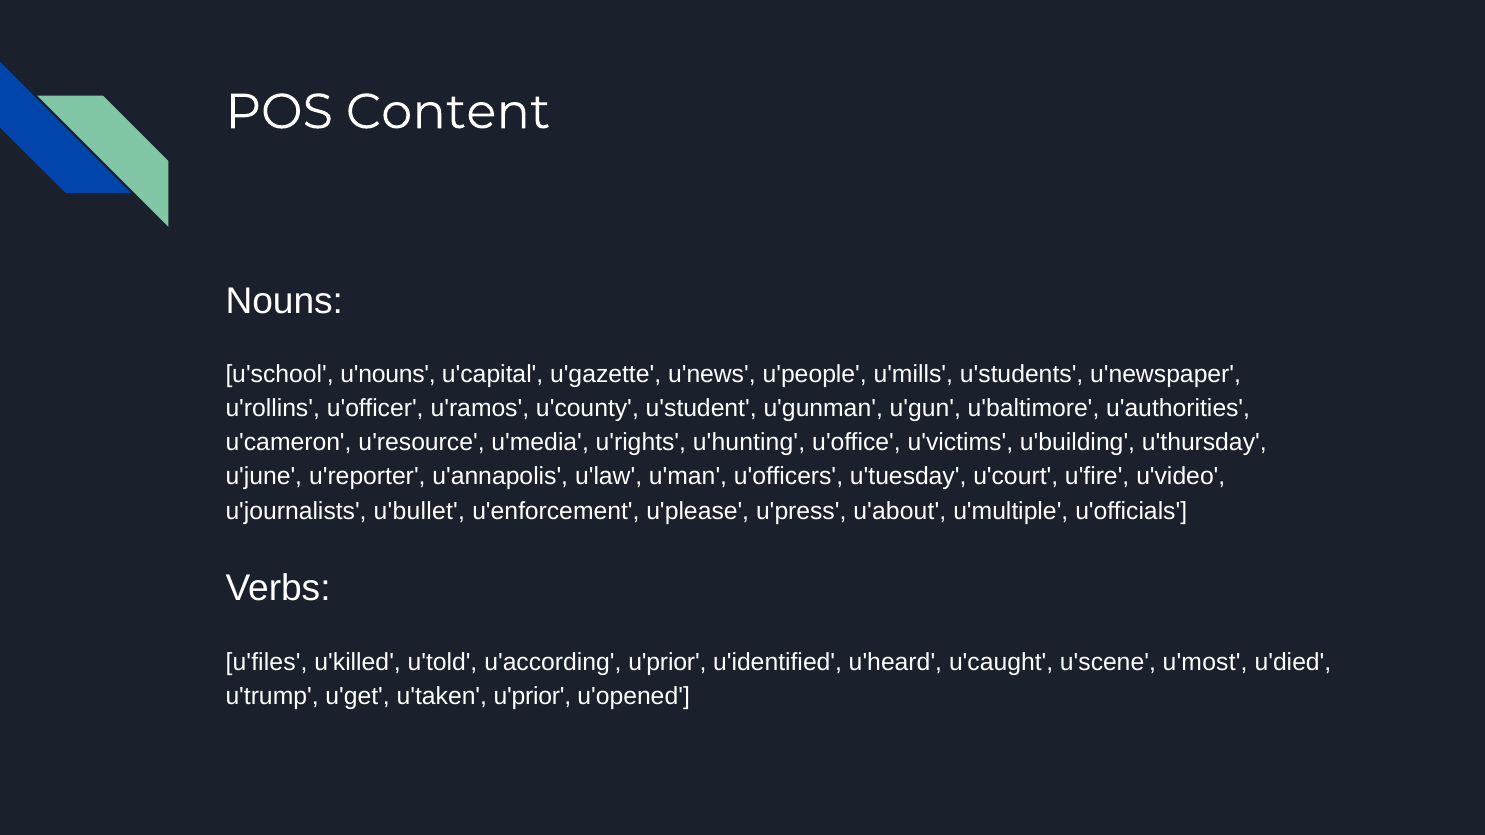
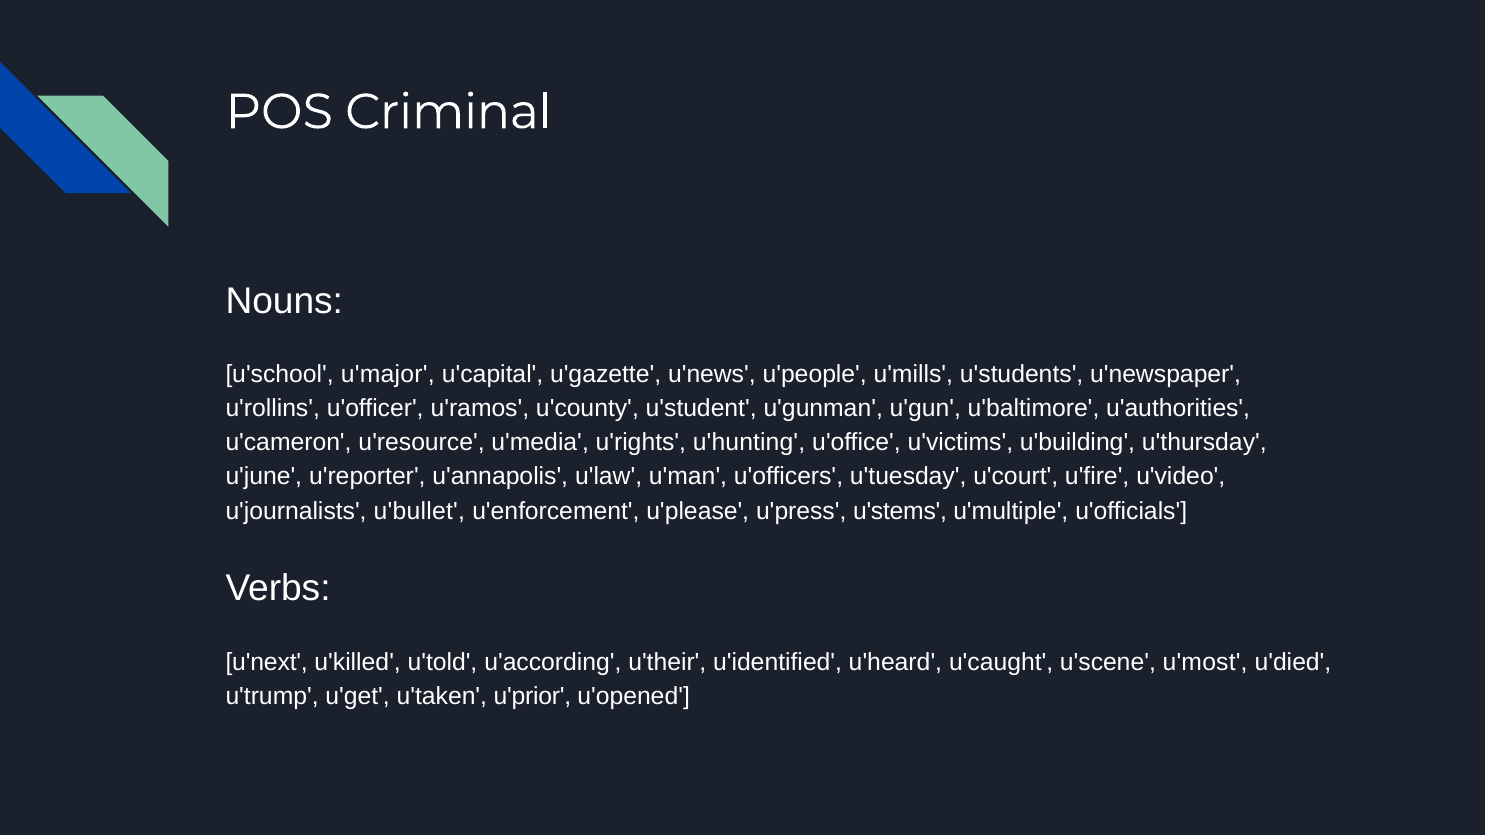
Content: Content -> Criminal
u'nouns: u'nouns -> u'major
u'about: u'about -> u'stems
u'files: u'files -> u'next
u'according u'prior: u'prior -> u'their
